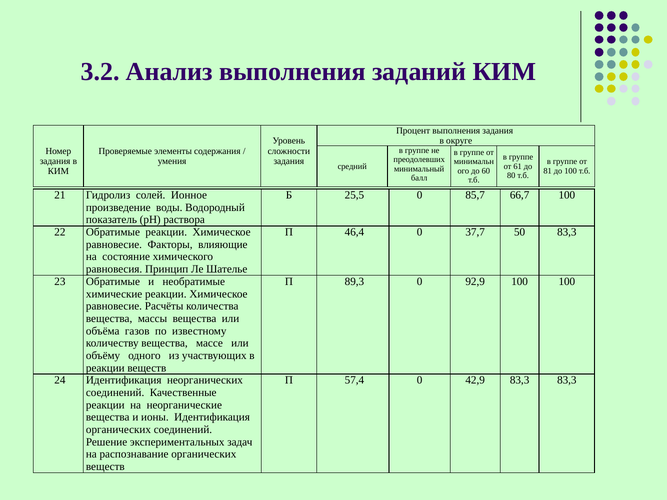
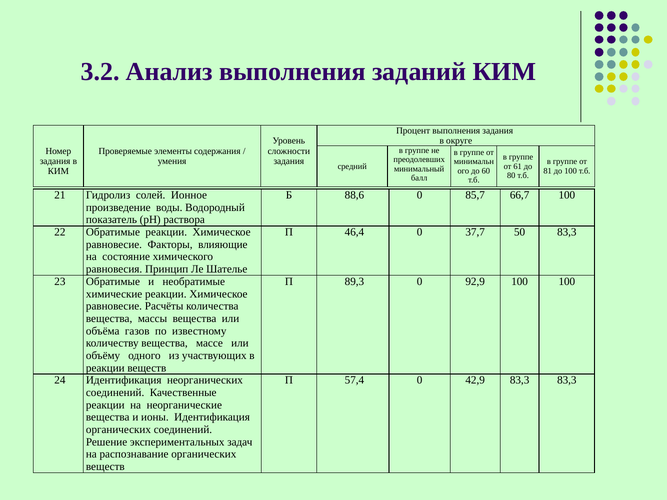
25,5: 25,5 -> 88,6
